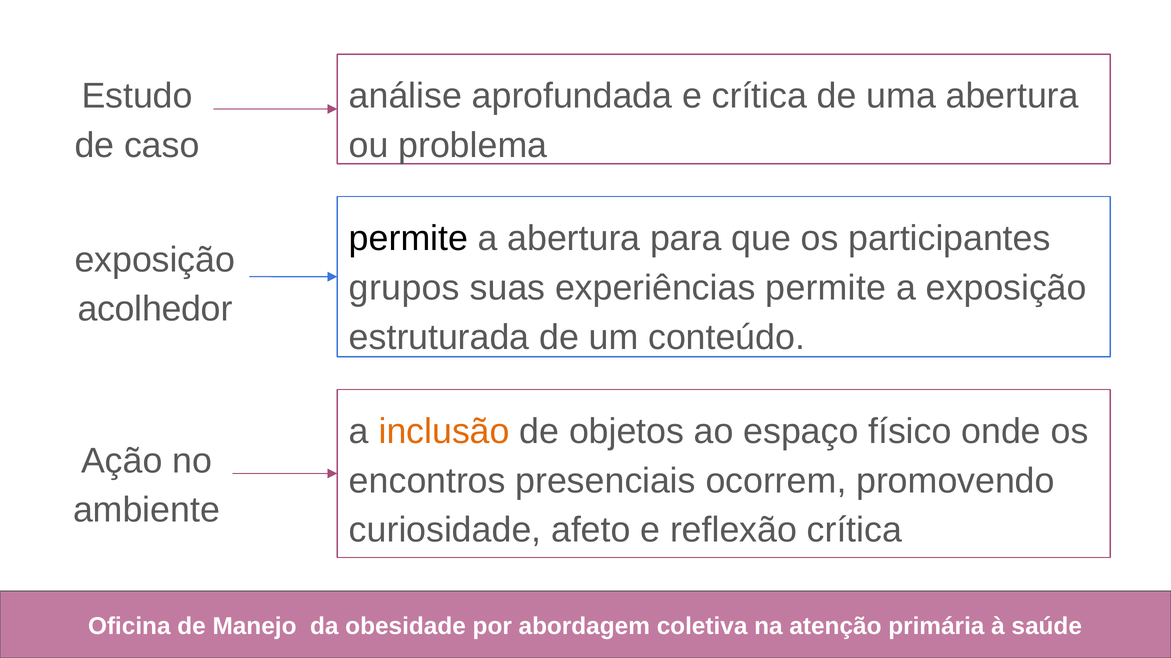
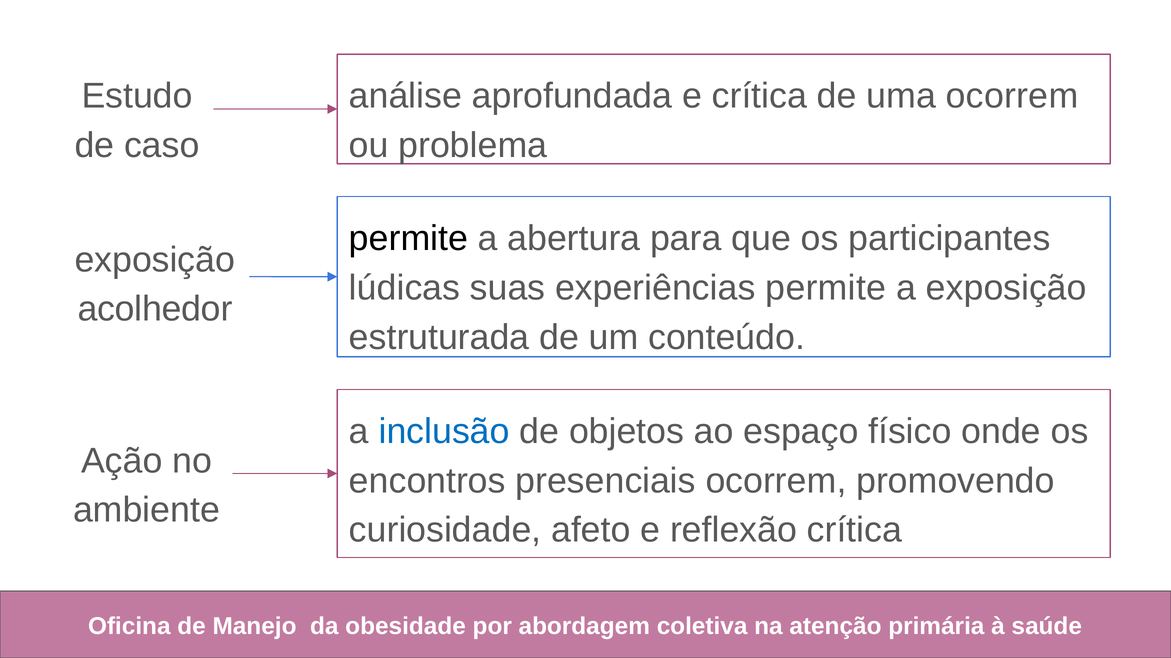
uma abertura: abertura -> ocorrem
grupos: grupos -> lúdicas
inclusão colour: orange -> blue
